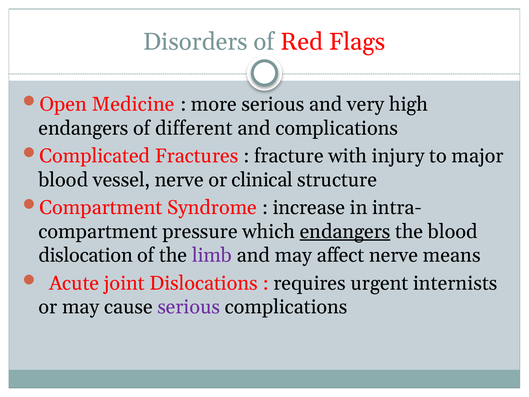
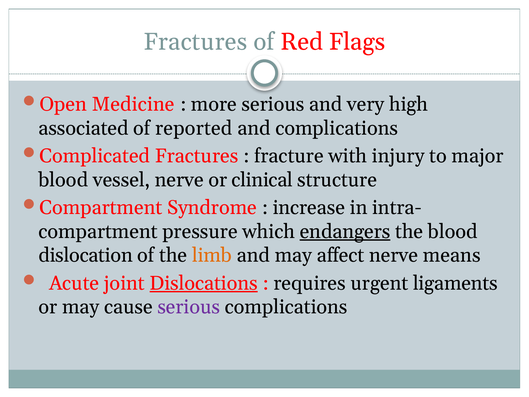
Disorders at (195, 42): Disorders -> Fractures
endangers at (84, 128): endangers -> associated
different: different -> reported
limb colour: purple -> orange
Dislocations underline: none -> present
internists: internists -> ligaments
